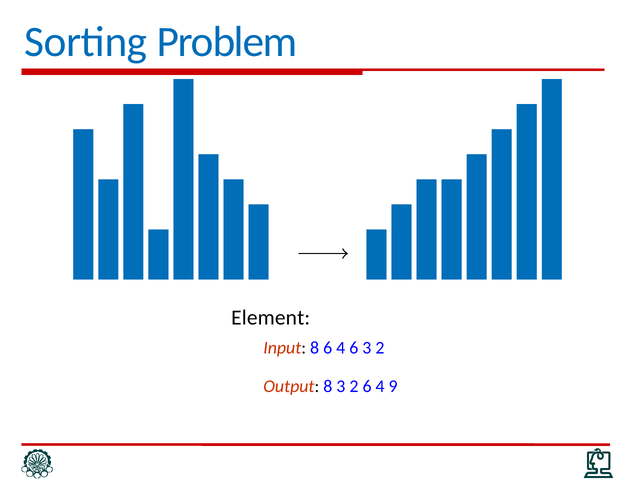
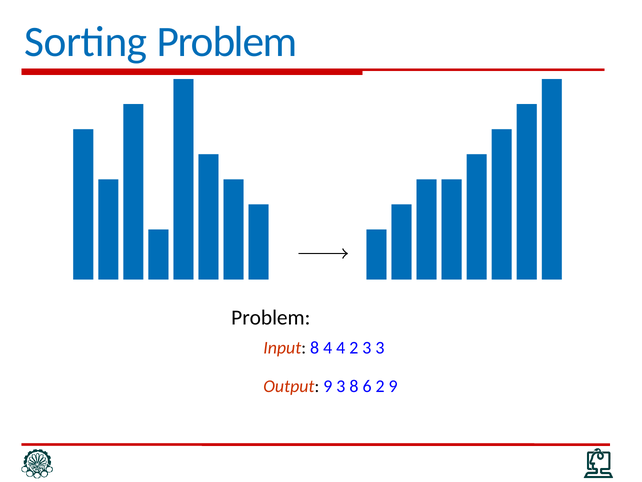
Element at (271, 317): Element -> Problem
8 6: 6 -> 4
4 6: 6 -> 2
2 at (380, 347): 2 -> 3
Output 8: 8 -> 9
2 at (354, 386): 2 -> 8
4 at (380, 386): 4 -> 2
